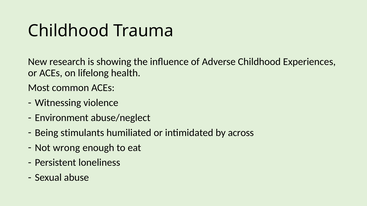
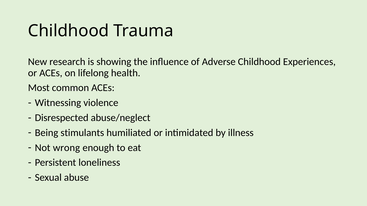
Environment: Environment -> Disrespected
across: across -> illness
